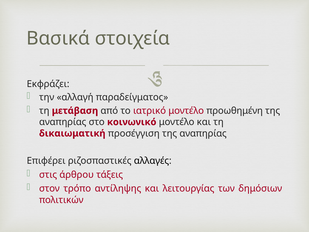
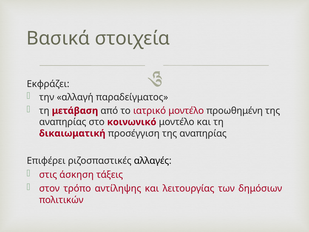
άρθρου: άρθρου -> άσκηση
